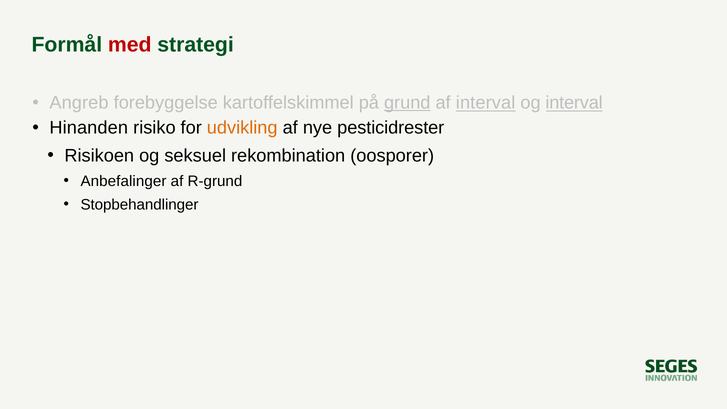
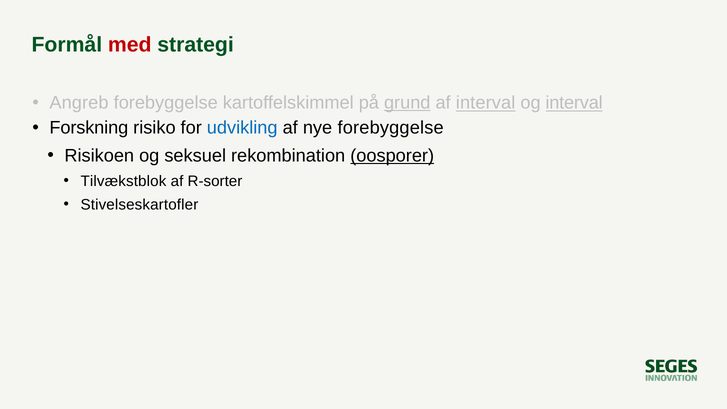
Hinanden: Hinanden -> Forskning
udvikling colour: orange -> blue
nye pesticidrester: pesticidrester -> forebyggelse
oosporer at (392, 156) underline: none -> present
Anbefalinger: Anbefalinger -> Tilvækstblok
R-grund: R-grund -> R-sorter
Stopbehandlinger: Stopbehandlinger -> Stivelseskartofler
